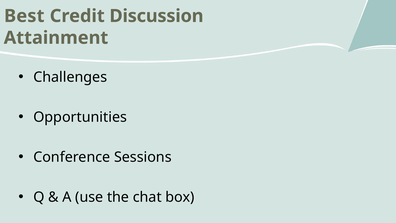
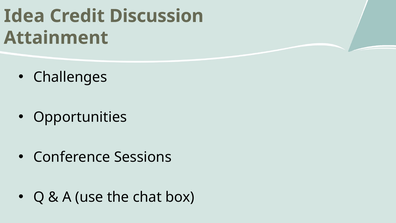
Best: Best -> Idea
